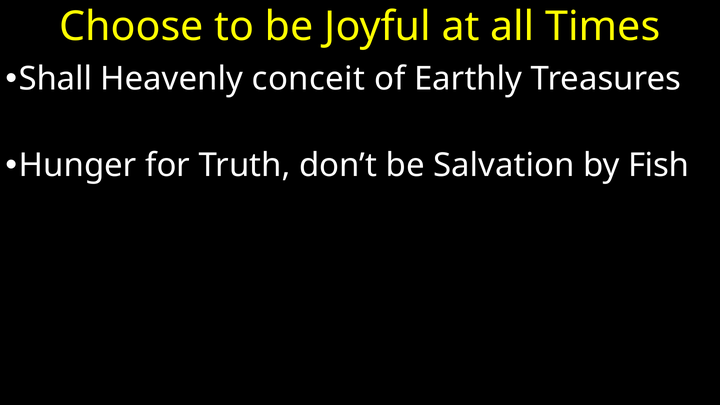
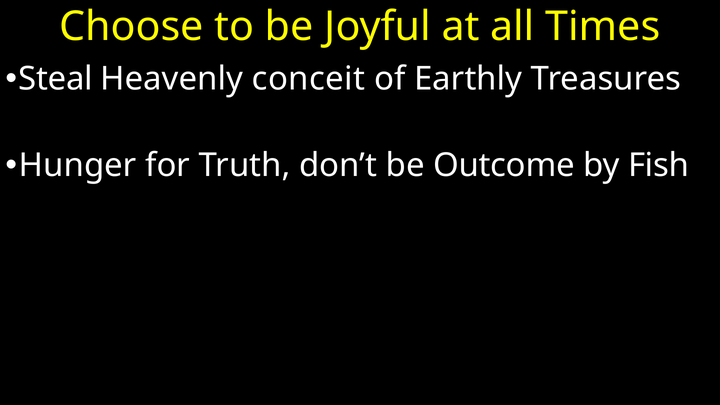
Shall: Shall -> Steal
Salvation: Salvation -> Outcome
